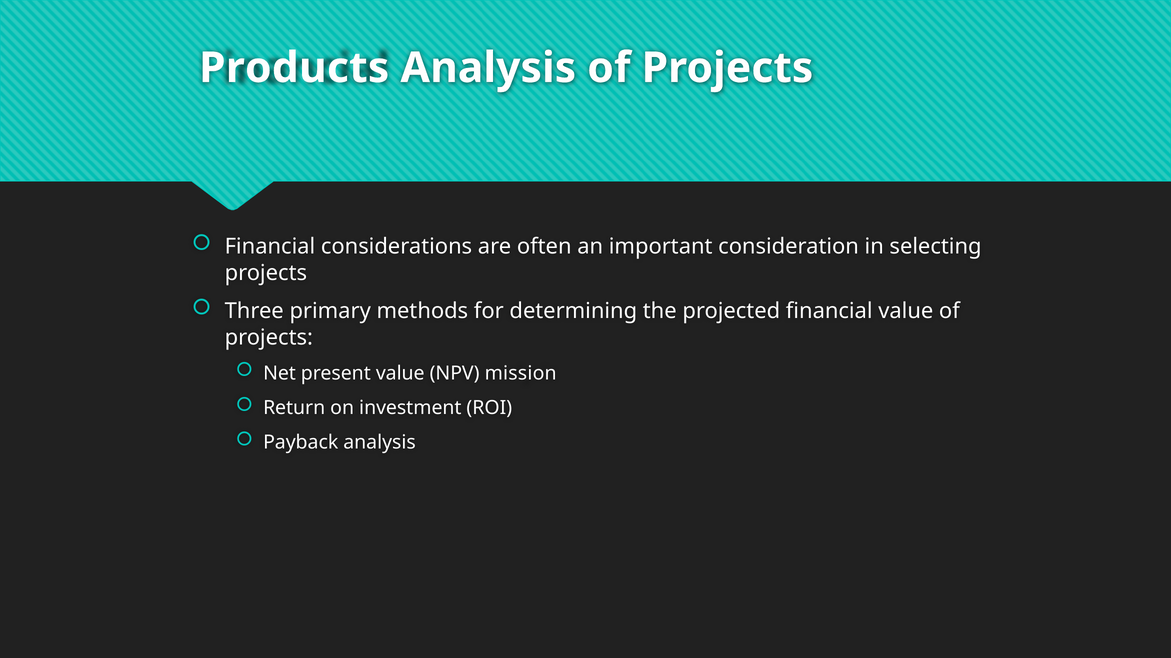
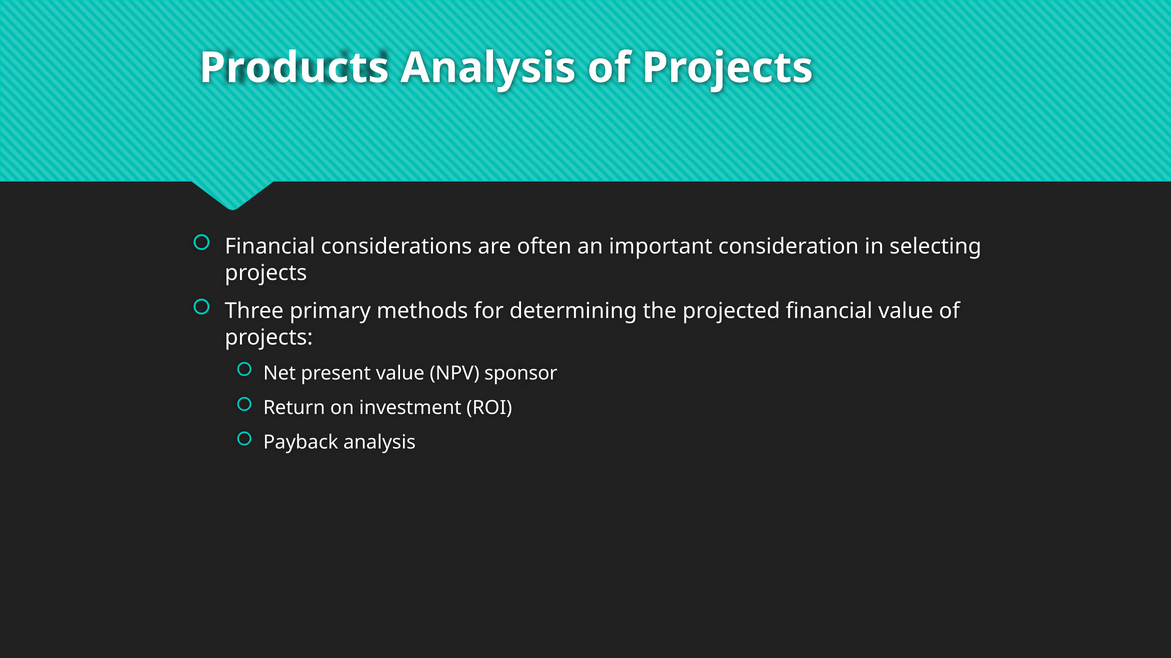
mission: mission -> sponsor
